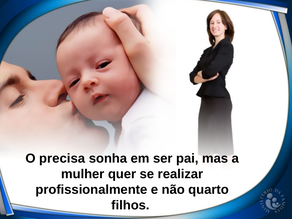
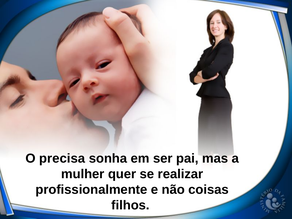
quarto: quarto -> coisas
